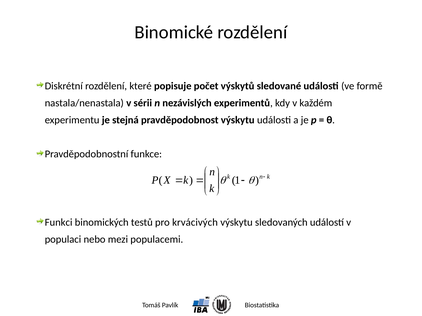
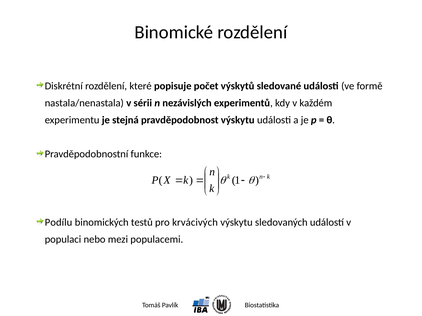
Funkci: Funkci -> Podílu
